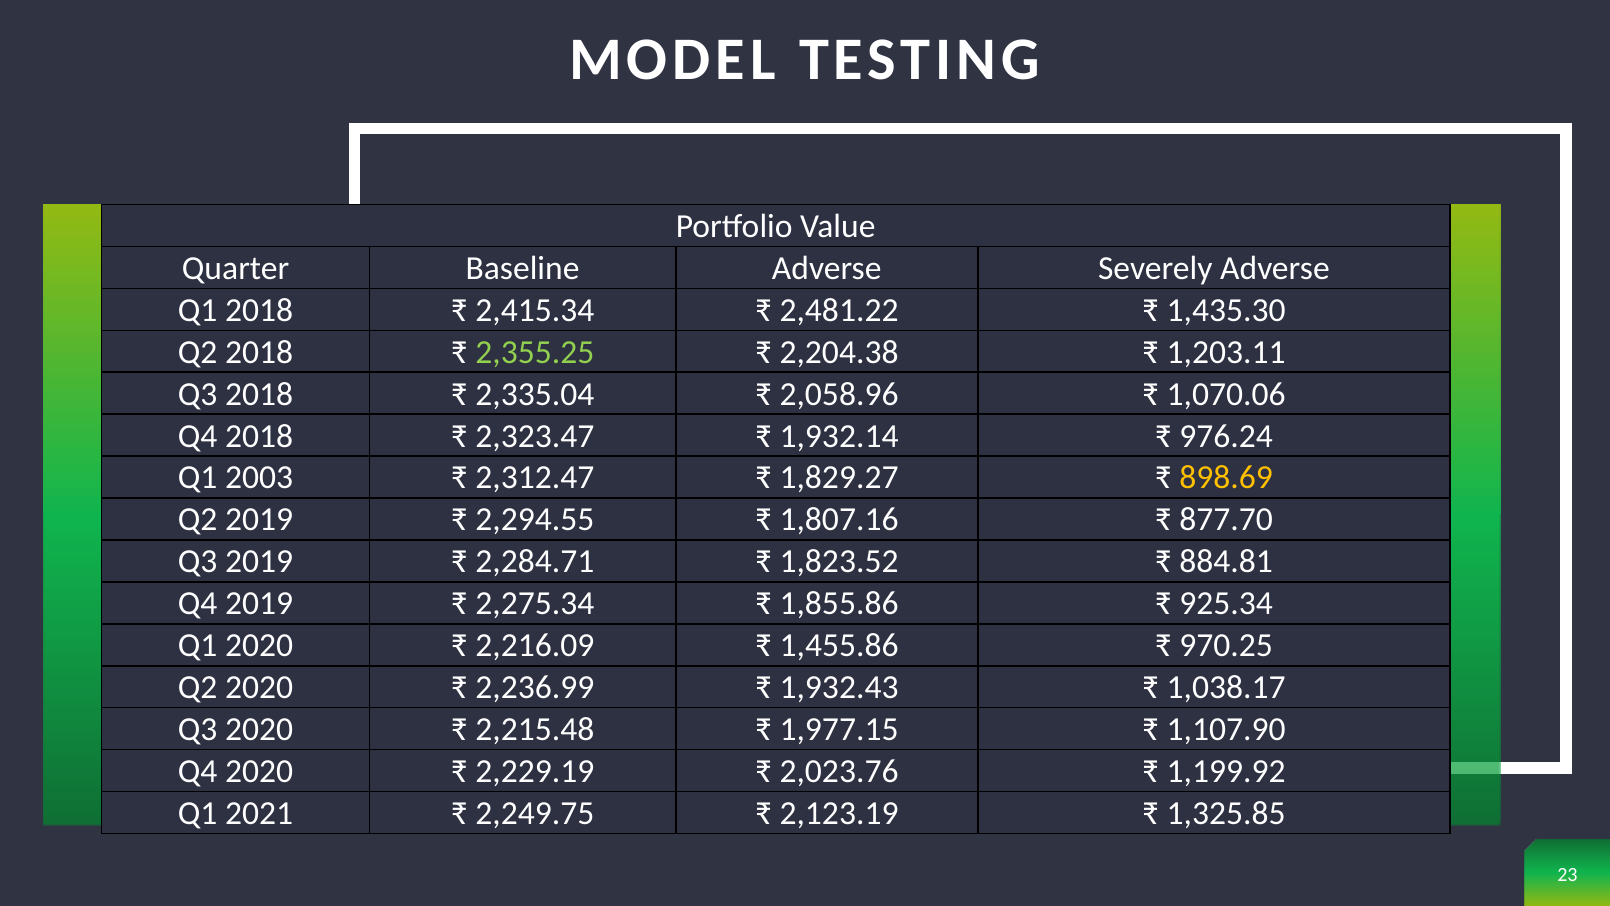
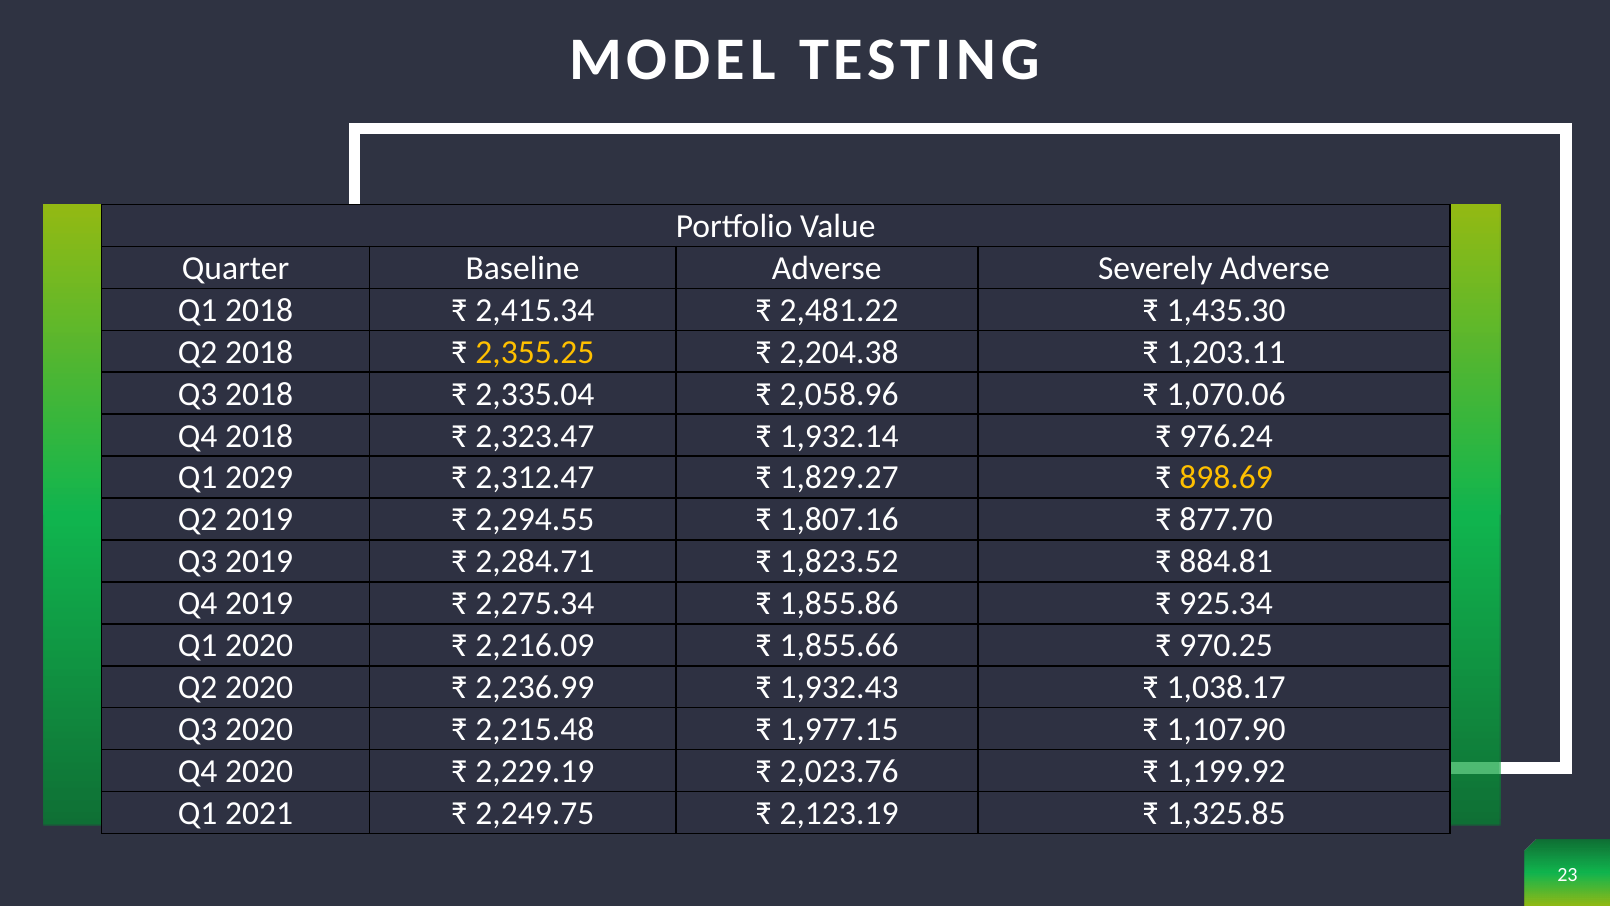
2,355.25 colour: light green -> yellow
2003: 2003 -> 2029
1,455.86: 1,455.86 -> 1,855.66
